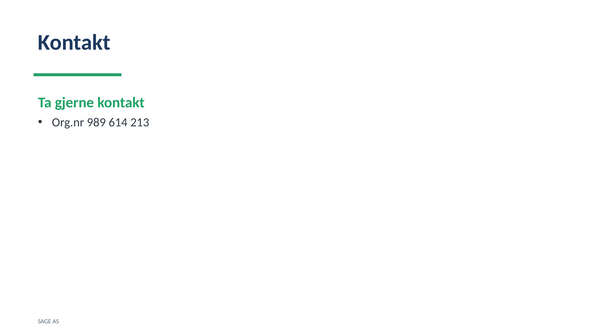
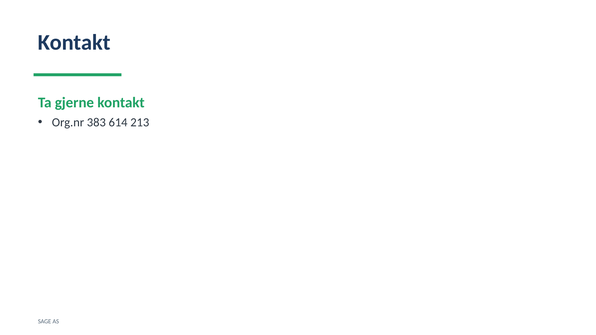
989: 989 -> 383
